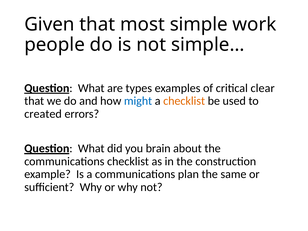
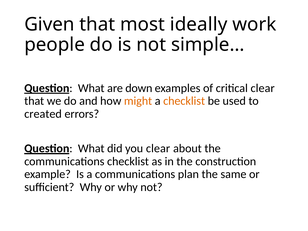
simple: simple -> ideally
types: types -> down
might colour: blue -> orange
you brain: brain -> clear
